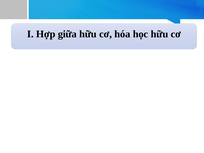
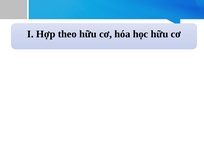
giữa: giữa -> theo
